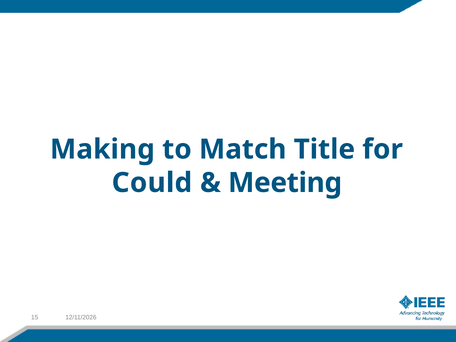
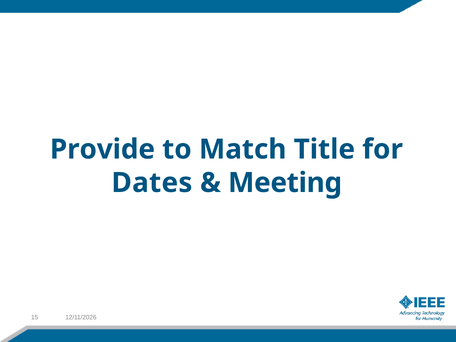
Making: Making -> Provide
Could: Could -> Dates
